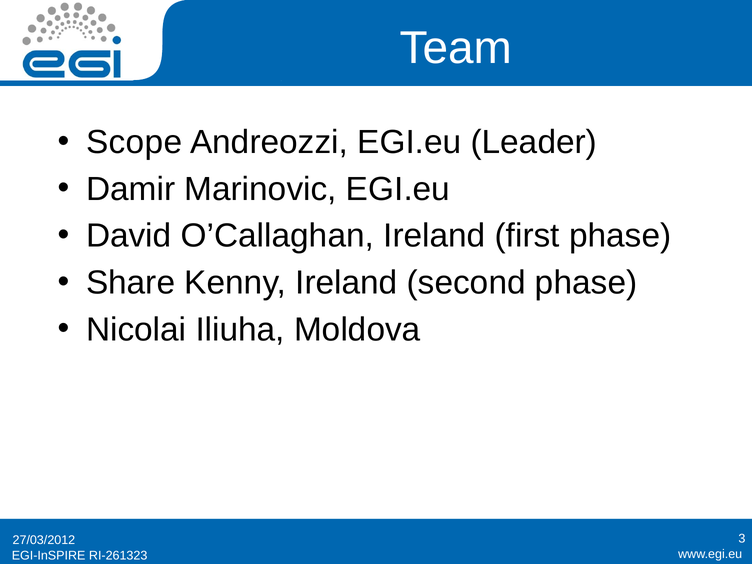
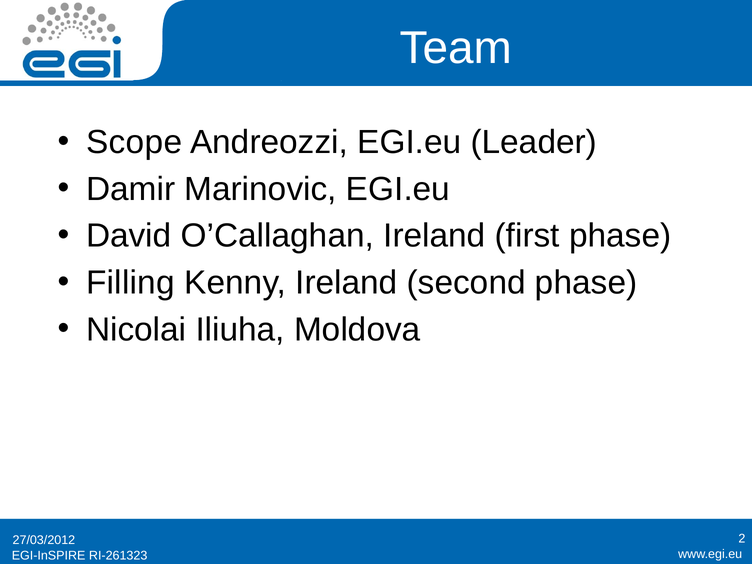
Share: Share -> Filling
3: 3 -> 2
